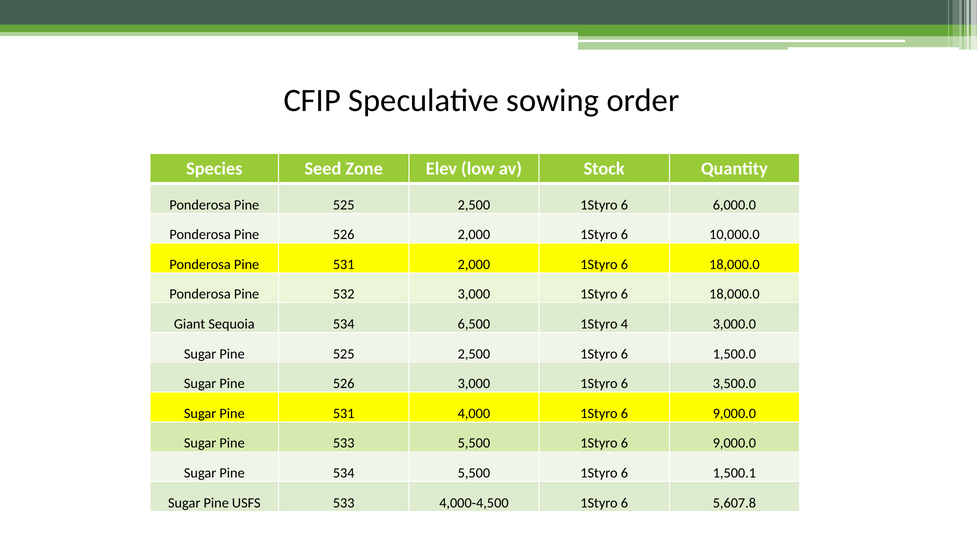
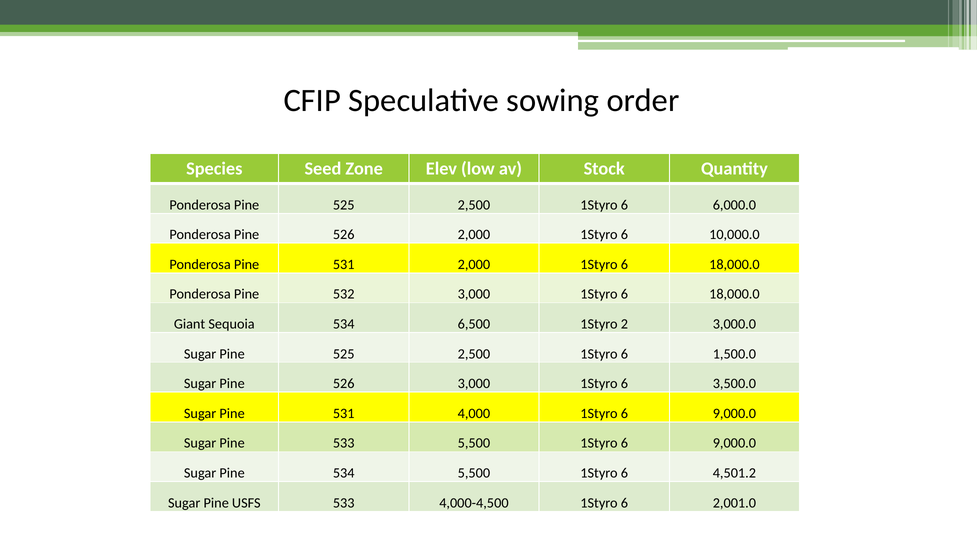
4: 4 -> 2
1,500.1: 1,500.1 -> 4,501.2
5,607.8: 5,607.8 -> 2,001.0
